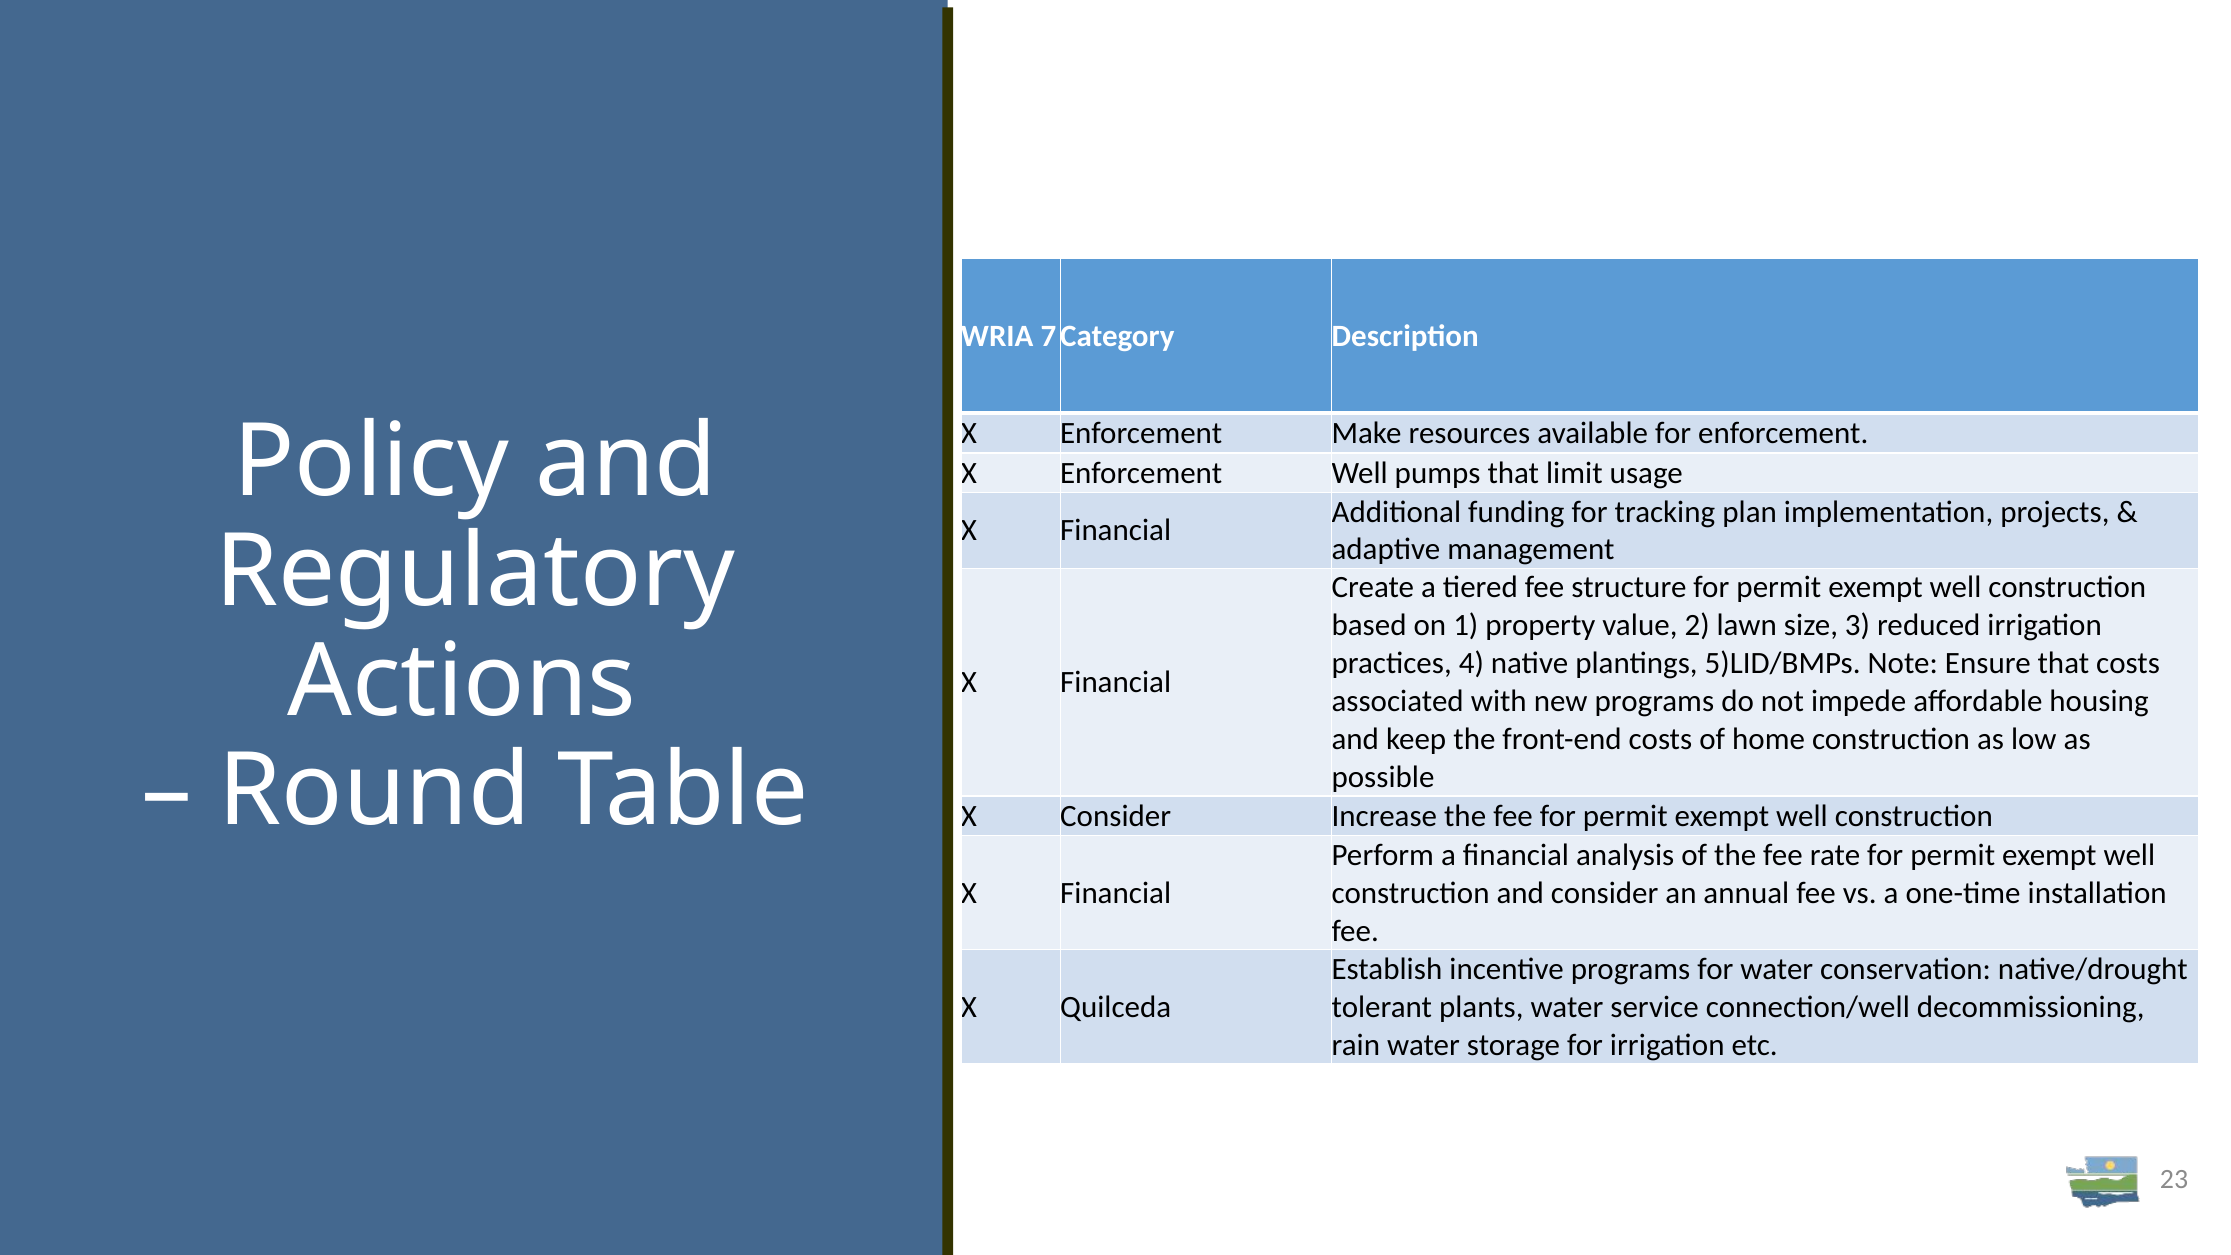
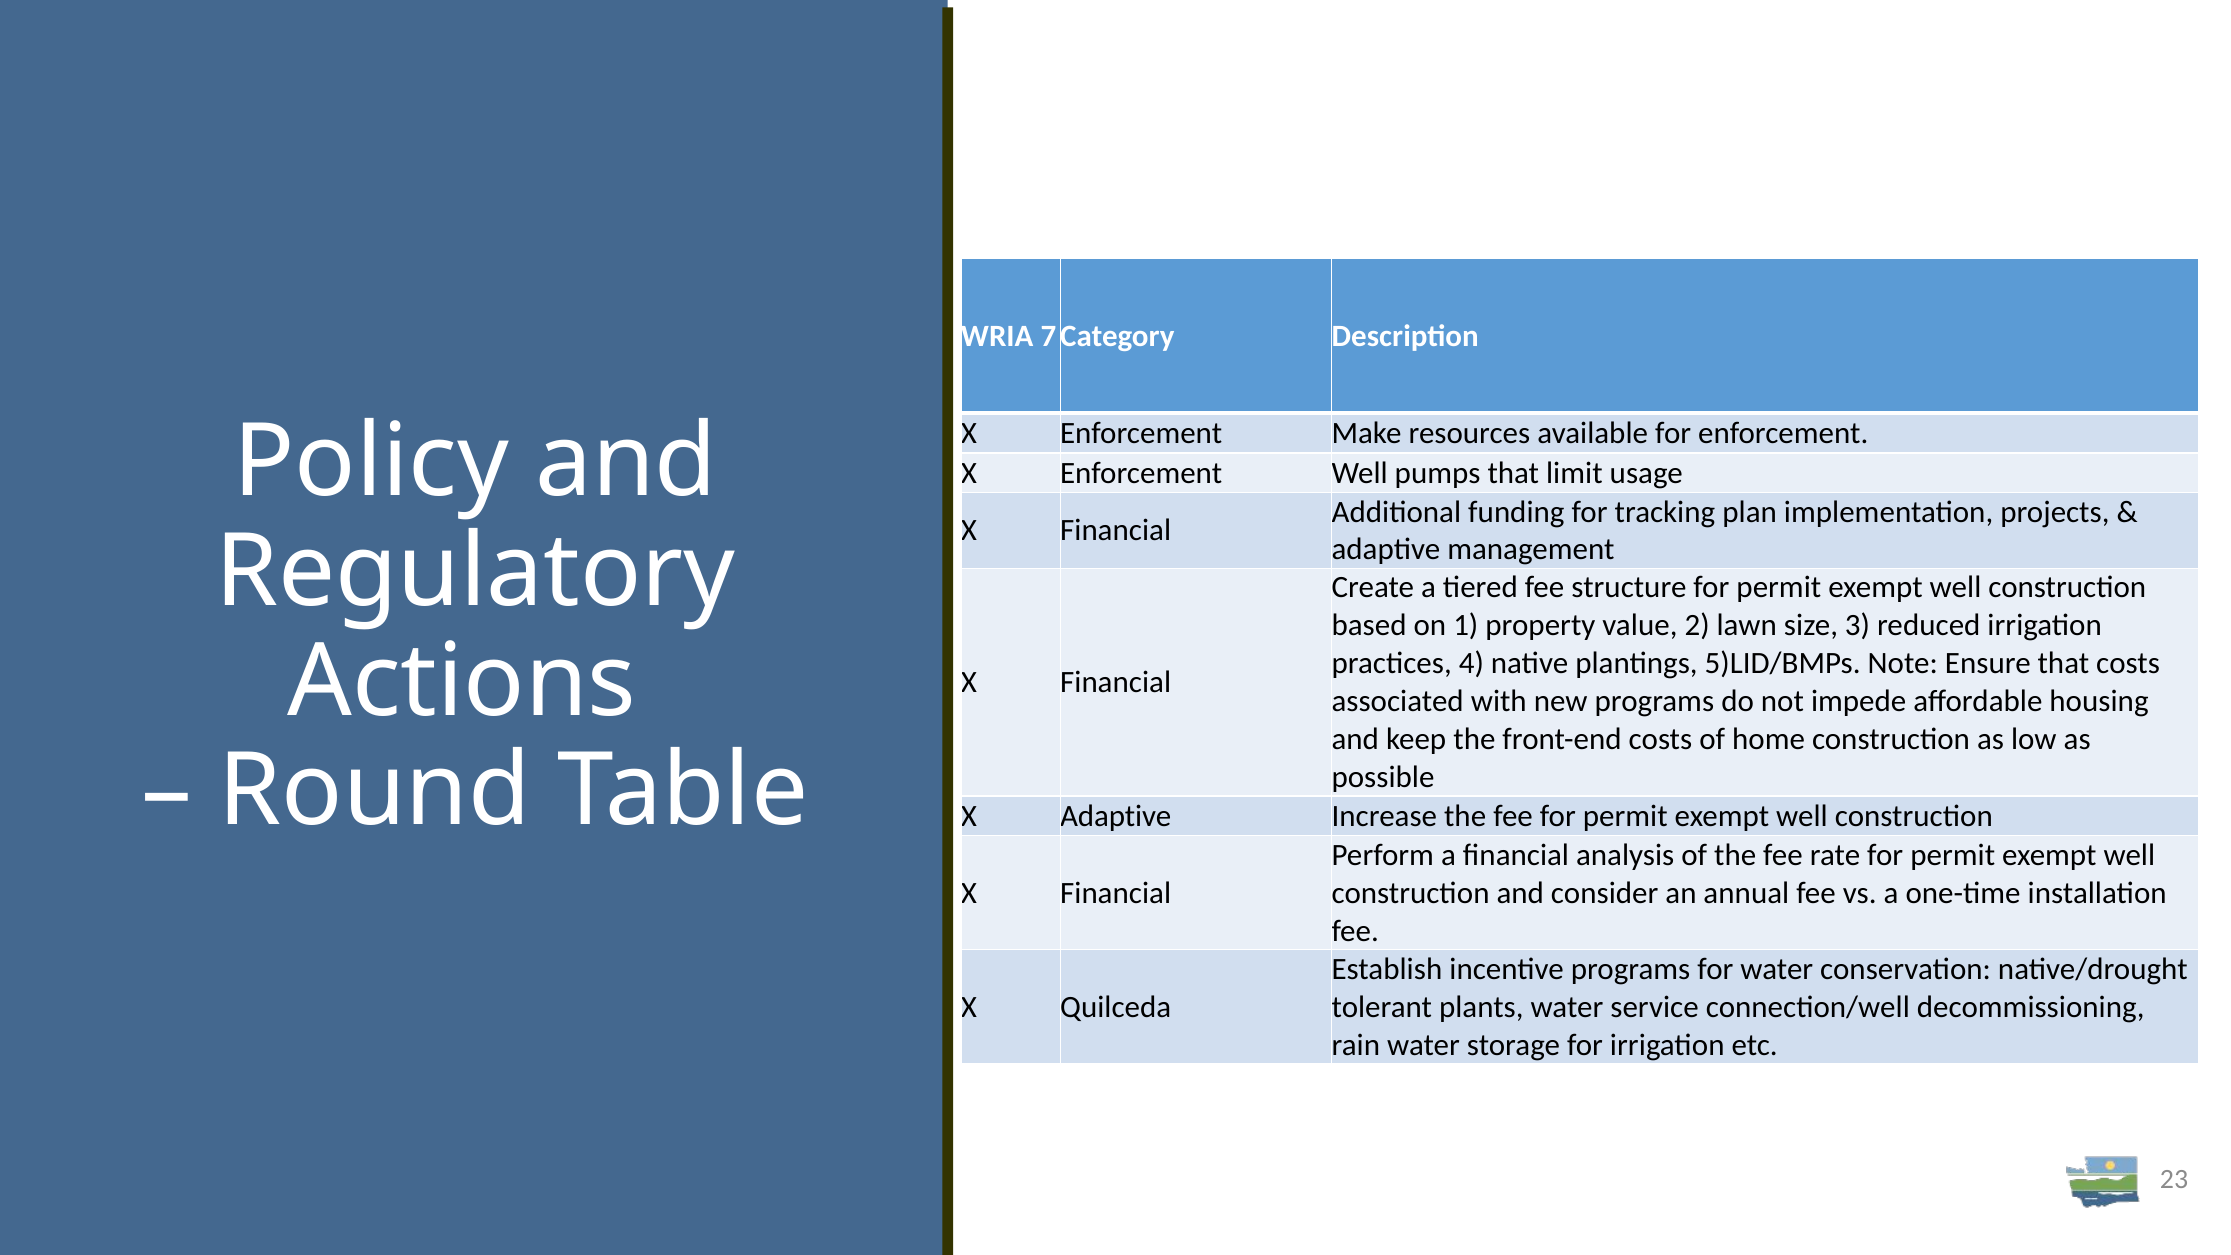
X Consider: Consider -> Adaptive
